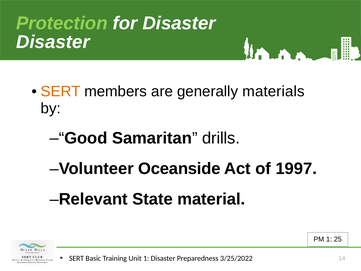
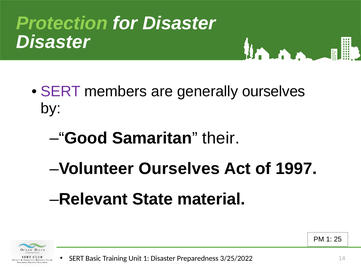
SERT at (61, 91) colour: orange -> purple
generally materials: materials -> ourselves
drills: drills -> their
Oceanside at (179, 168): Oceanside -> Ourselves
